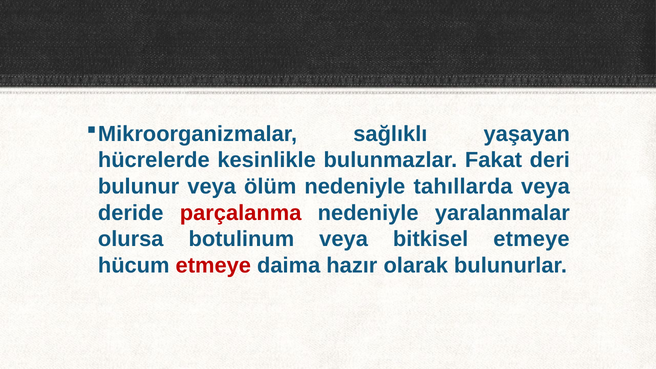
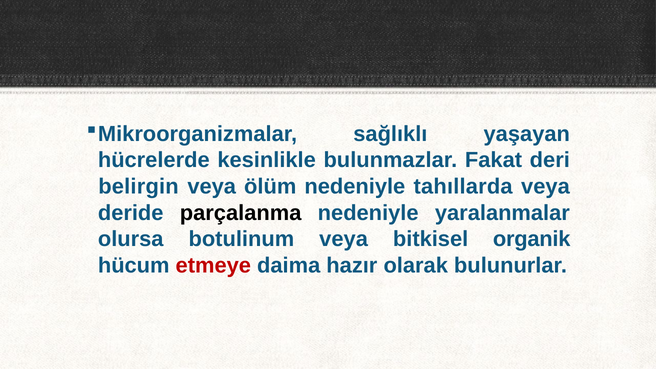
bulunur: bulunur -> belirgin
parçalanma colour: red -> black
bitkisel etmeye: etmeye -> organik
